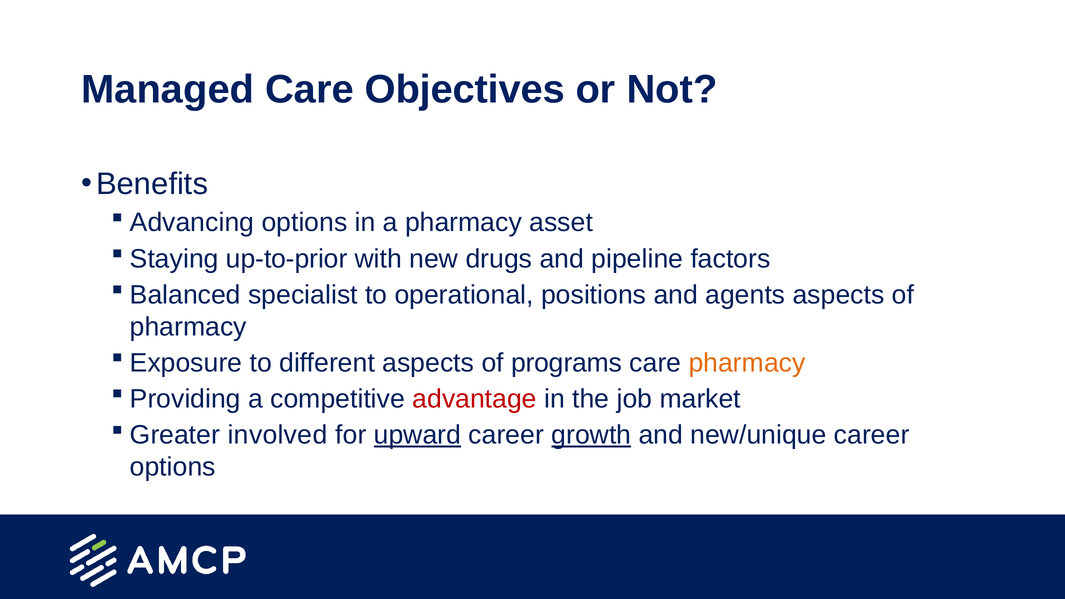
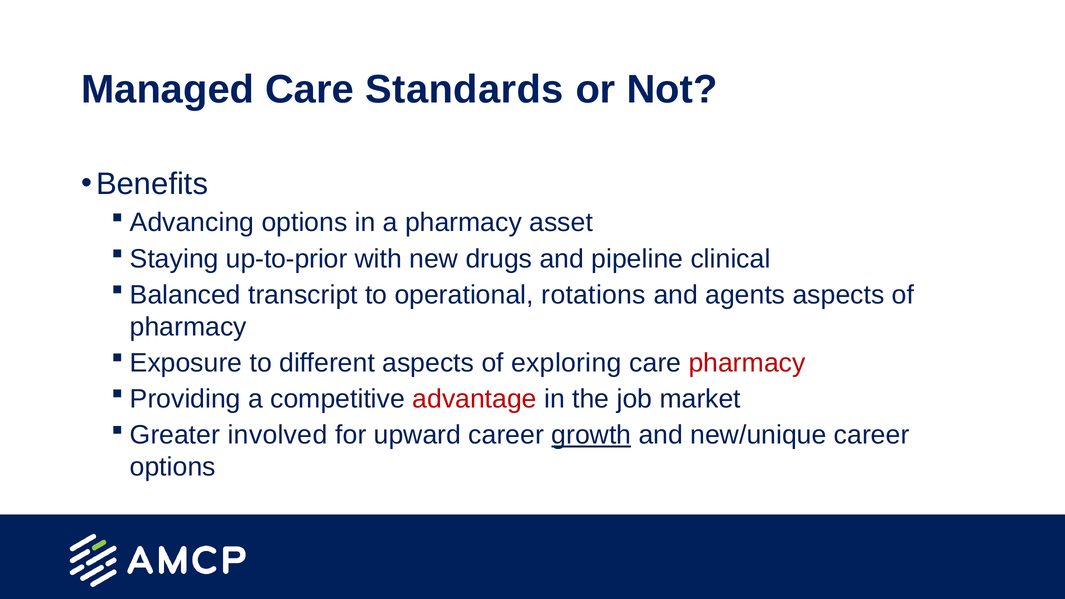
Objectives: Objectives -> Standards
factors: factors -> clinical
specialist: specialist -> transcript
positions: positions -> rotations
programs: programs -> exploring
pharmacy at (747, 363) colour: orange -> red
upward underline: present -> none
